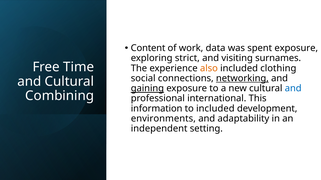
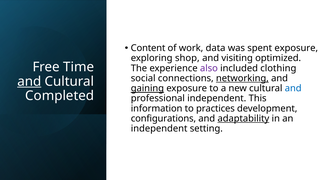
strict: strict -> shop
surnames: surnames -> optimized
also colour: orange -> purple
and at (29, 82) underline: none -> present
Combining: Combining -> Completed
professional international: international -> independent
to included: included -> practices
environments: environments -> configurations
adaptability underline: none -> present
